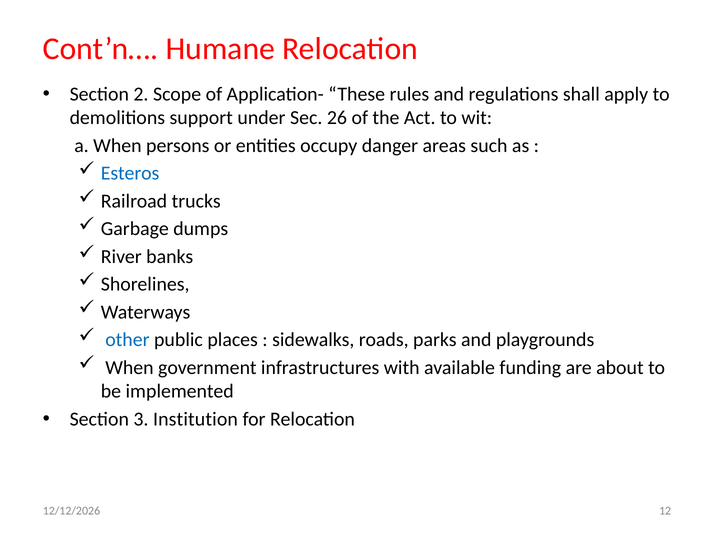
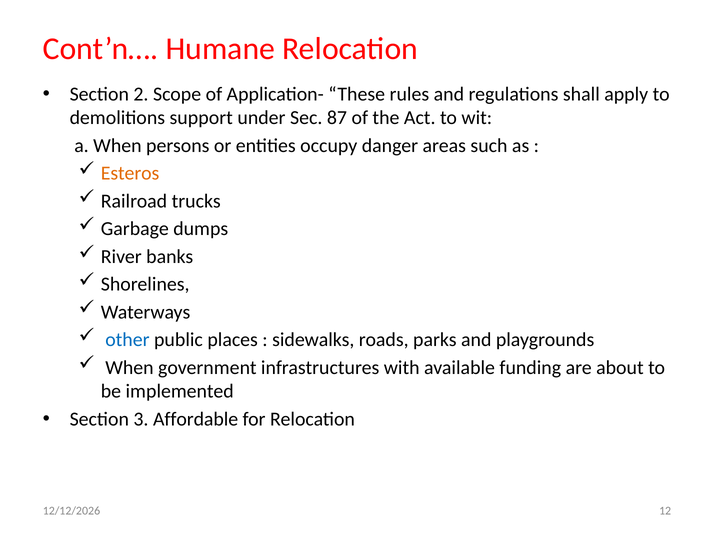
26: 26 -> 87
Esteros colour: blue -> orange
Institution: Institution -> Affordable
